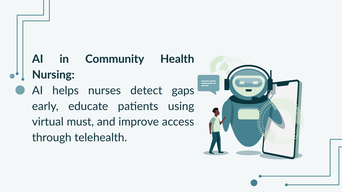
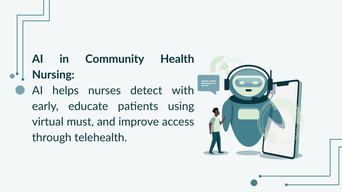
gaps: gaps -> with
